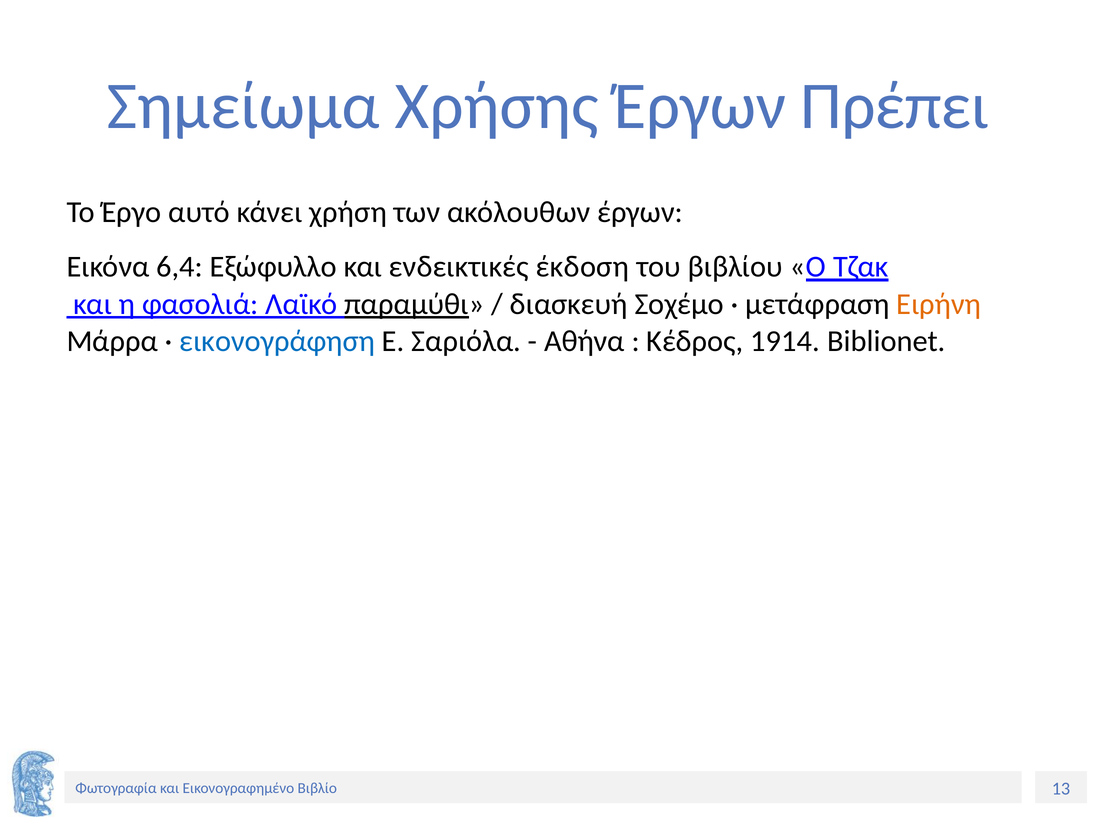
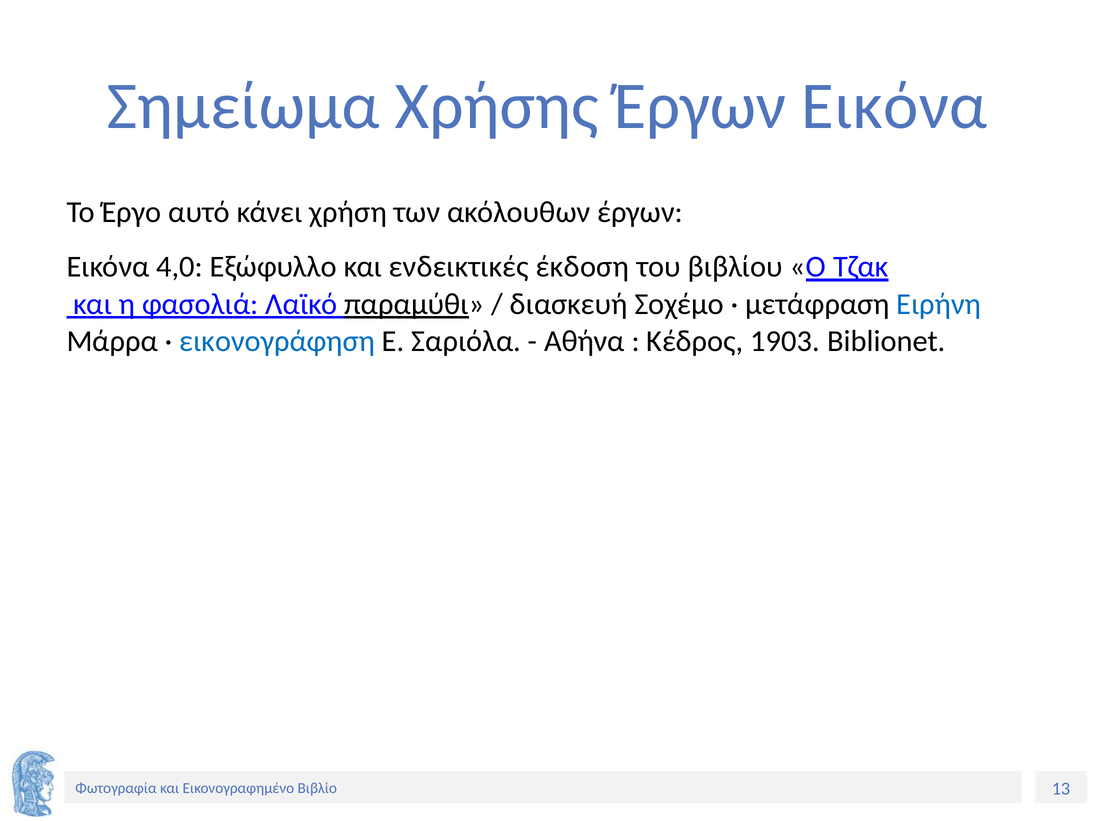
Χρήσης Έργων Πρέπει: Πρέπει -> Εικόνα
6,4: 6,4 -> 4,0
Ειρήνη colour: orange -> blue
1914: 1914 -> 1903
